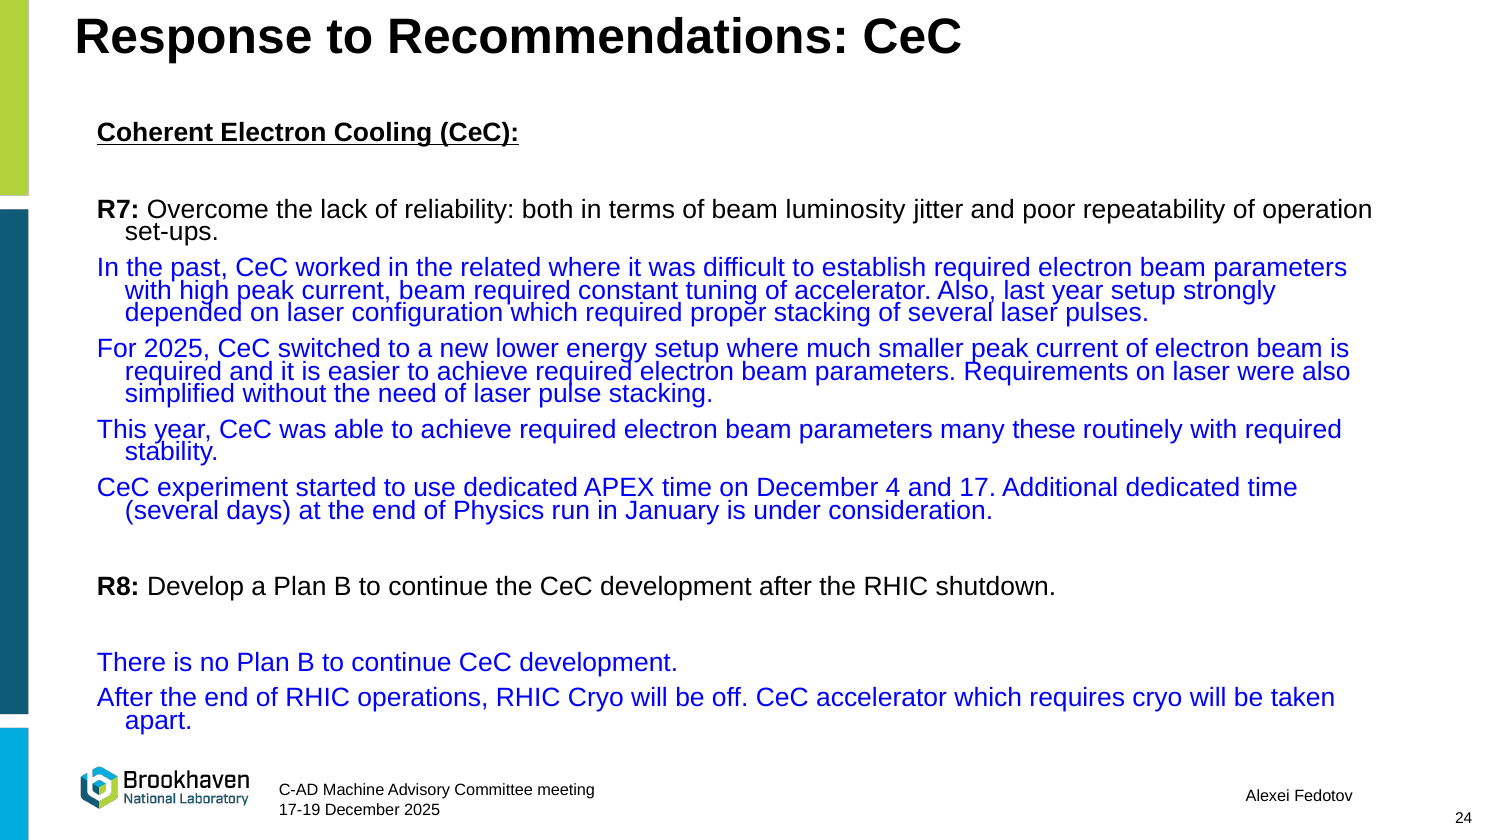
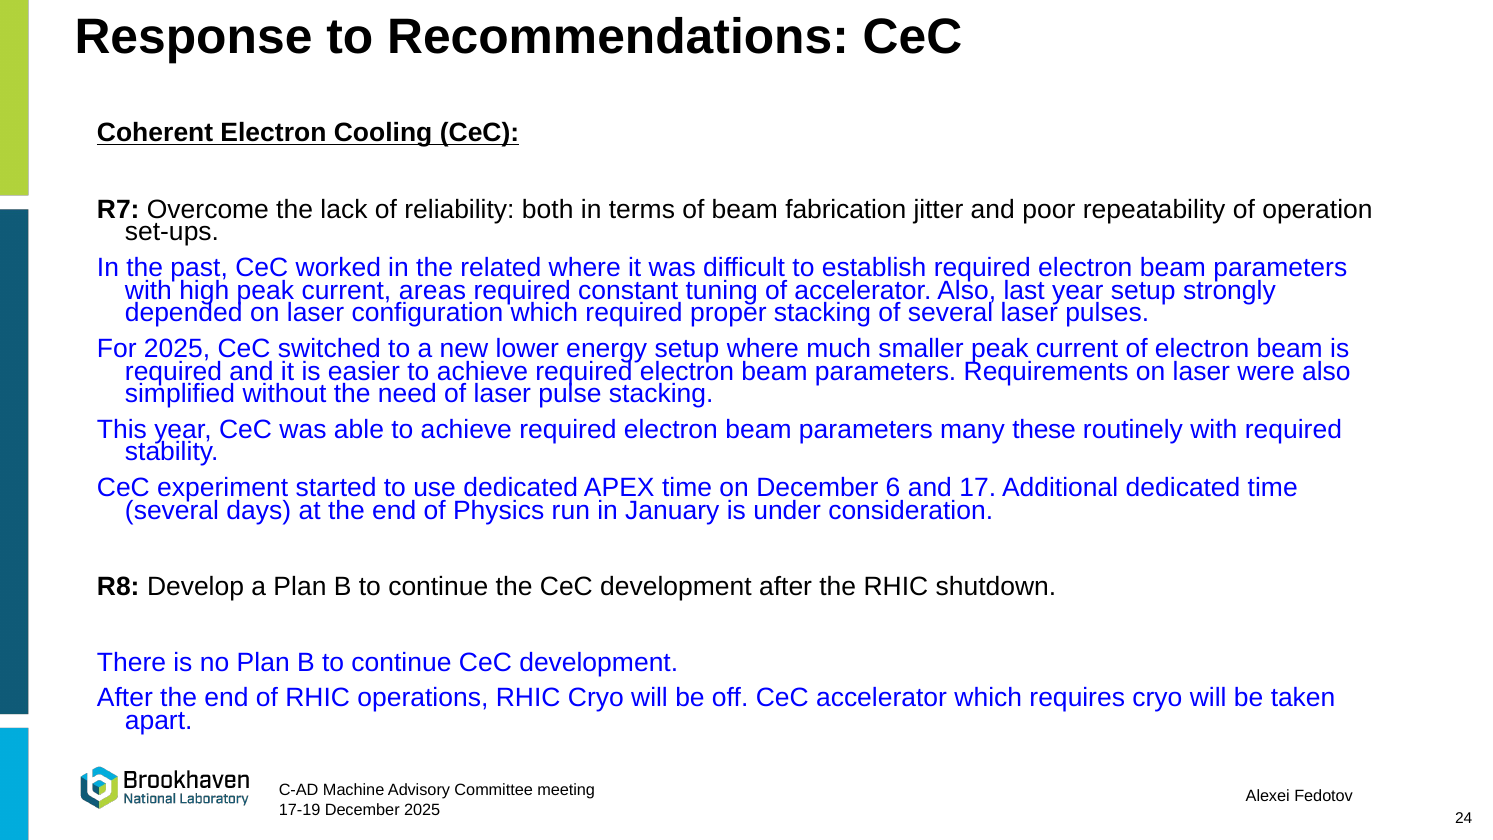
luminosity: luminosity -> fabrication
current beam: beam -> areas
4: 4 -> 6
